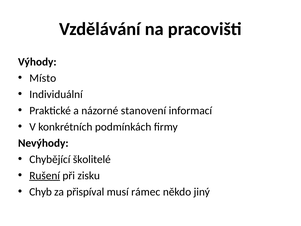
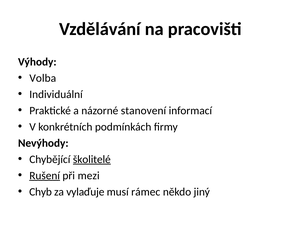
Místo: Místo -> Volba
školitelé underline: none -> present
zisku: zisku -> mezi
přispíval: přispíval -> vylaďuje
